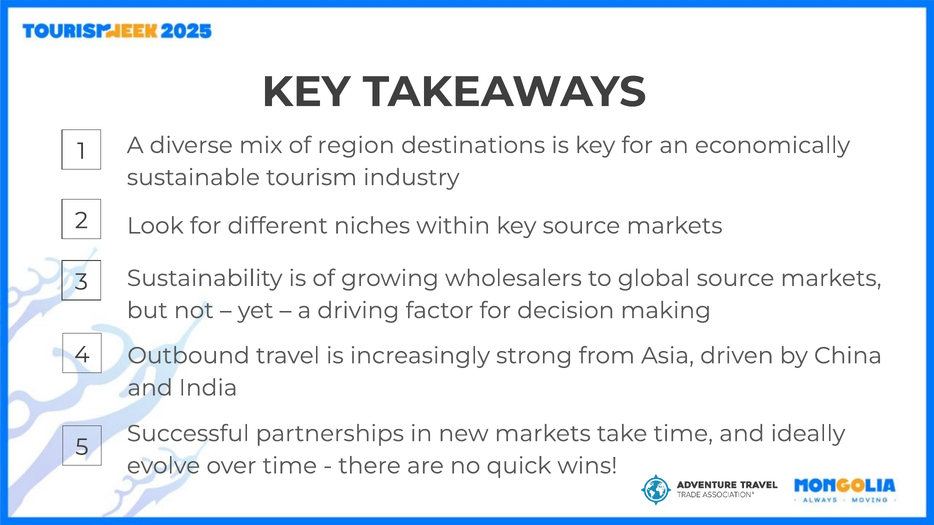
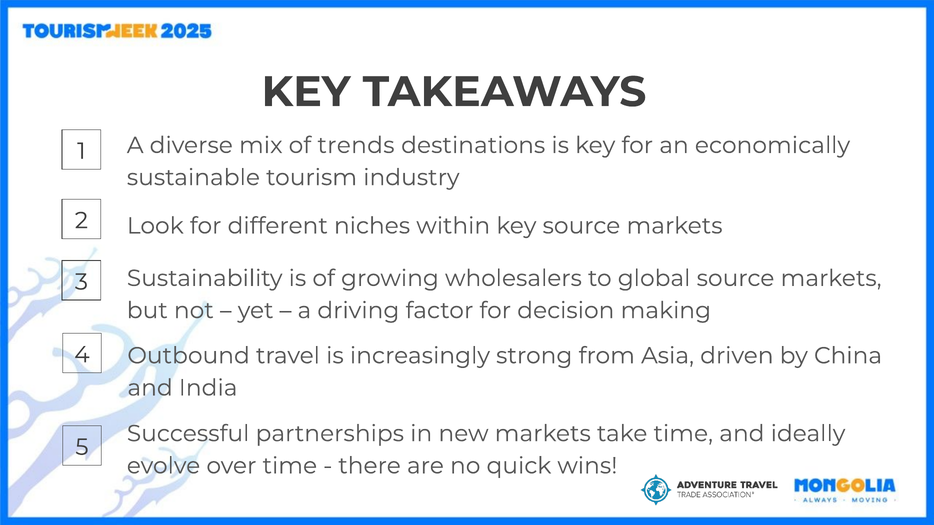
region: region -> trends
